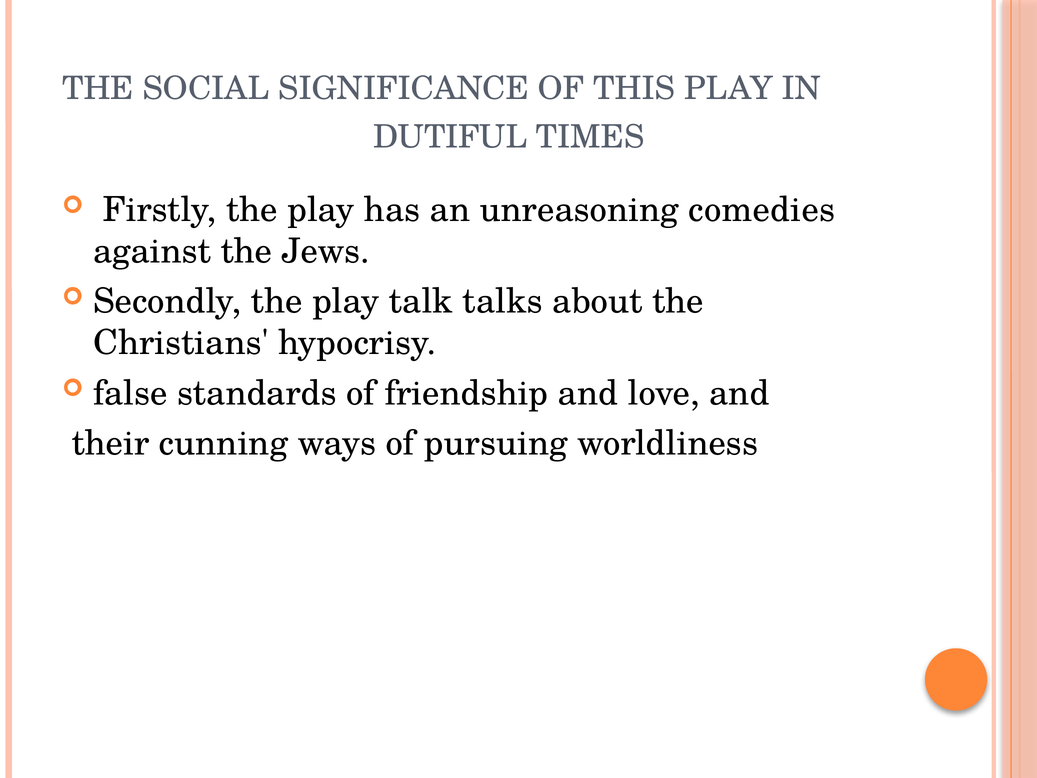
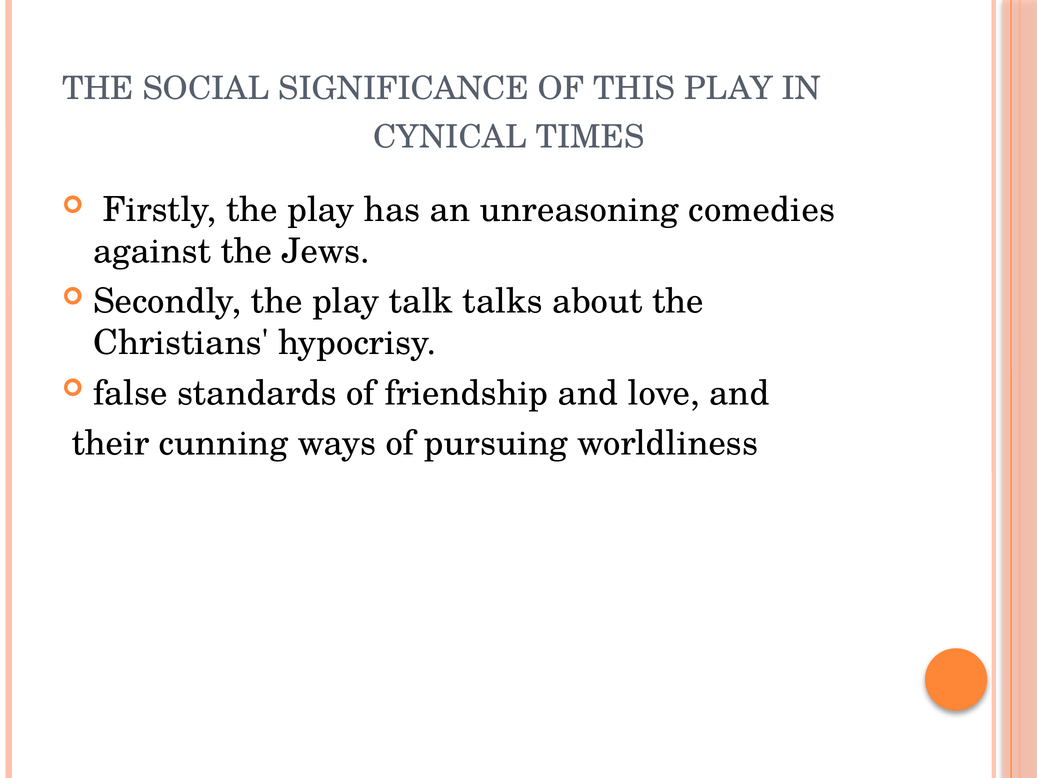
DUTIFUL: DUTIFUL -> CYNICAL
